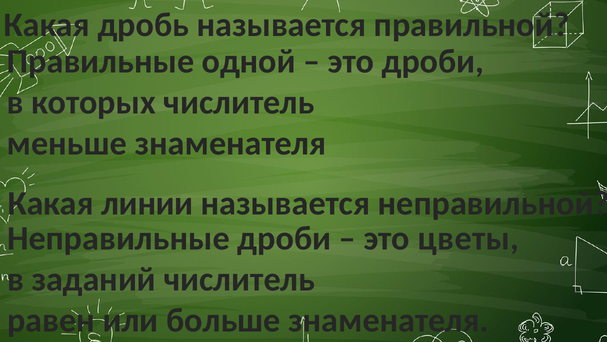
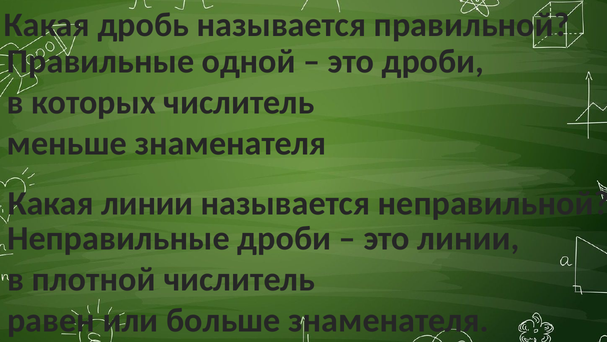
это цветы: цветы -> линии
заданий: заданий -> плотной
